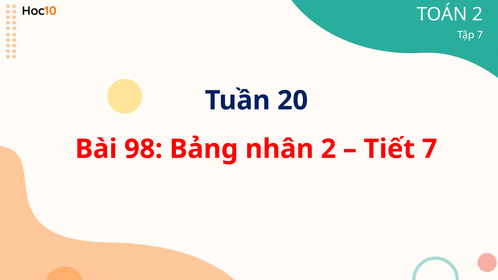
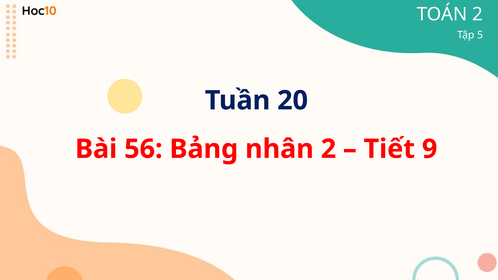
Tập 7: 7 -> 5
98: 98 -> 56
Tiết 7: 7 -> 9
